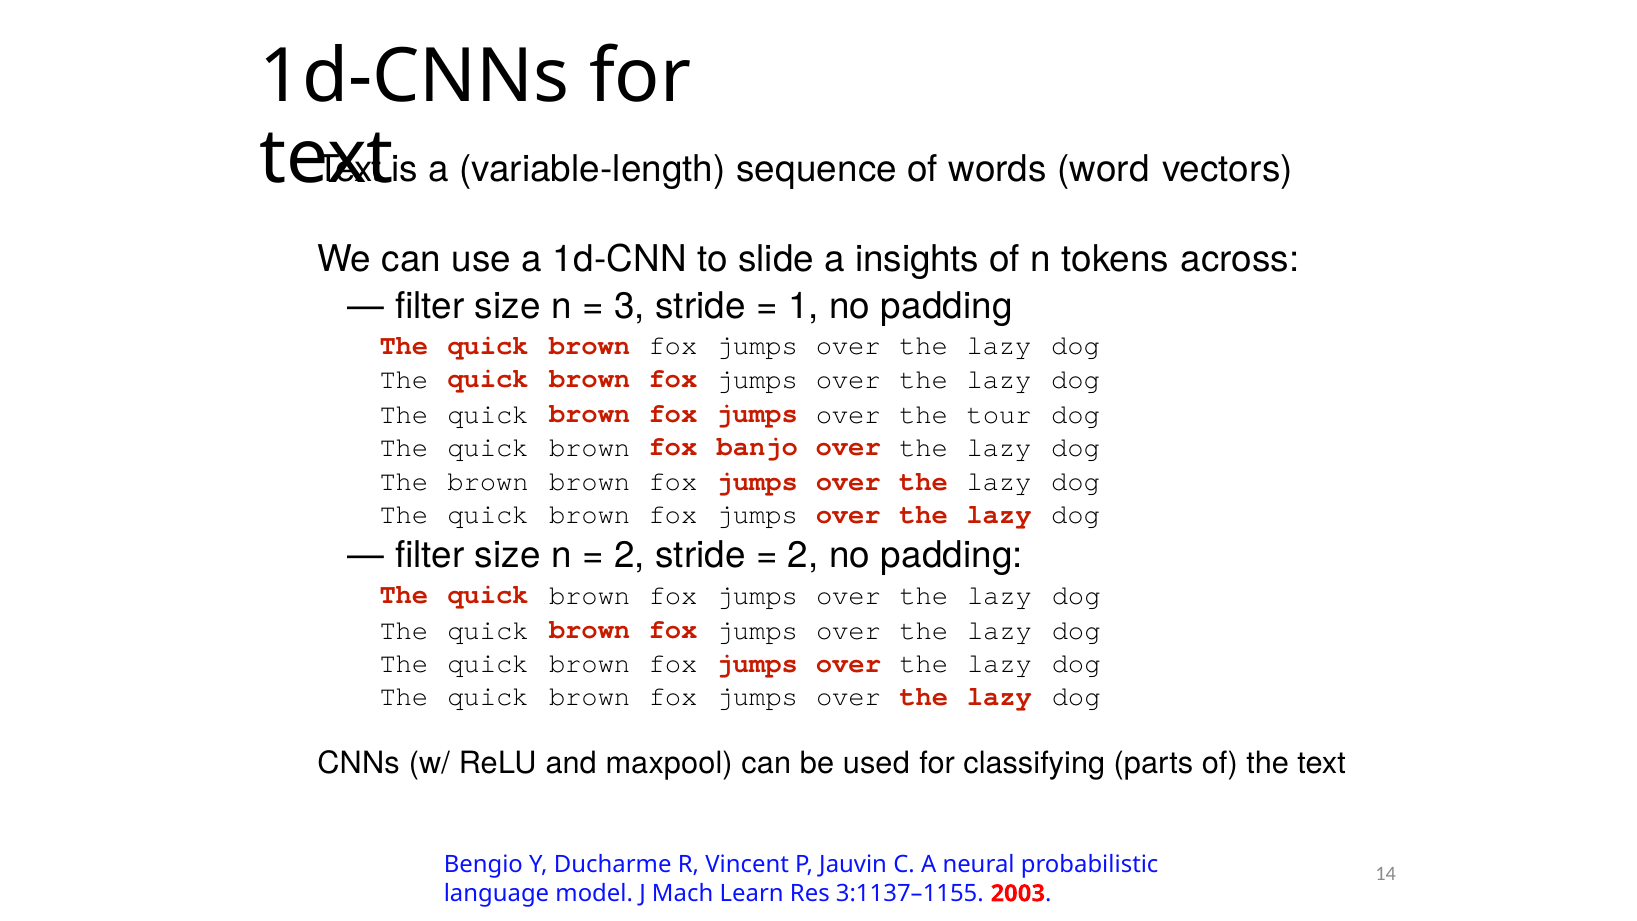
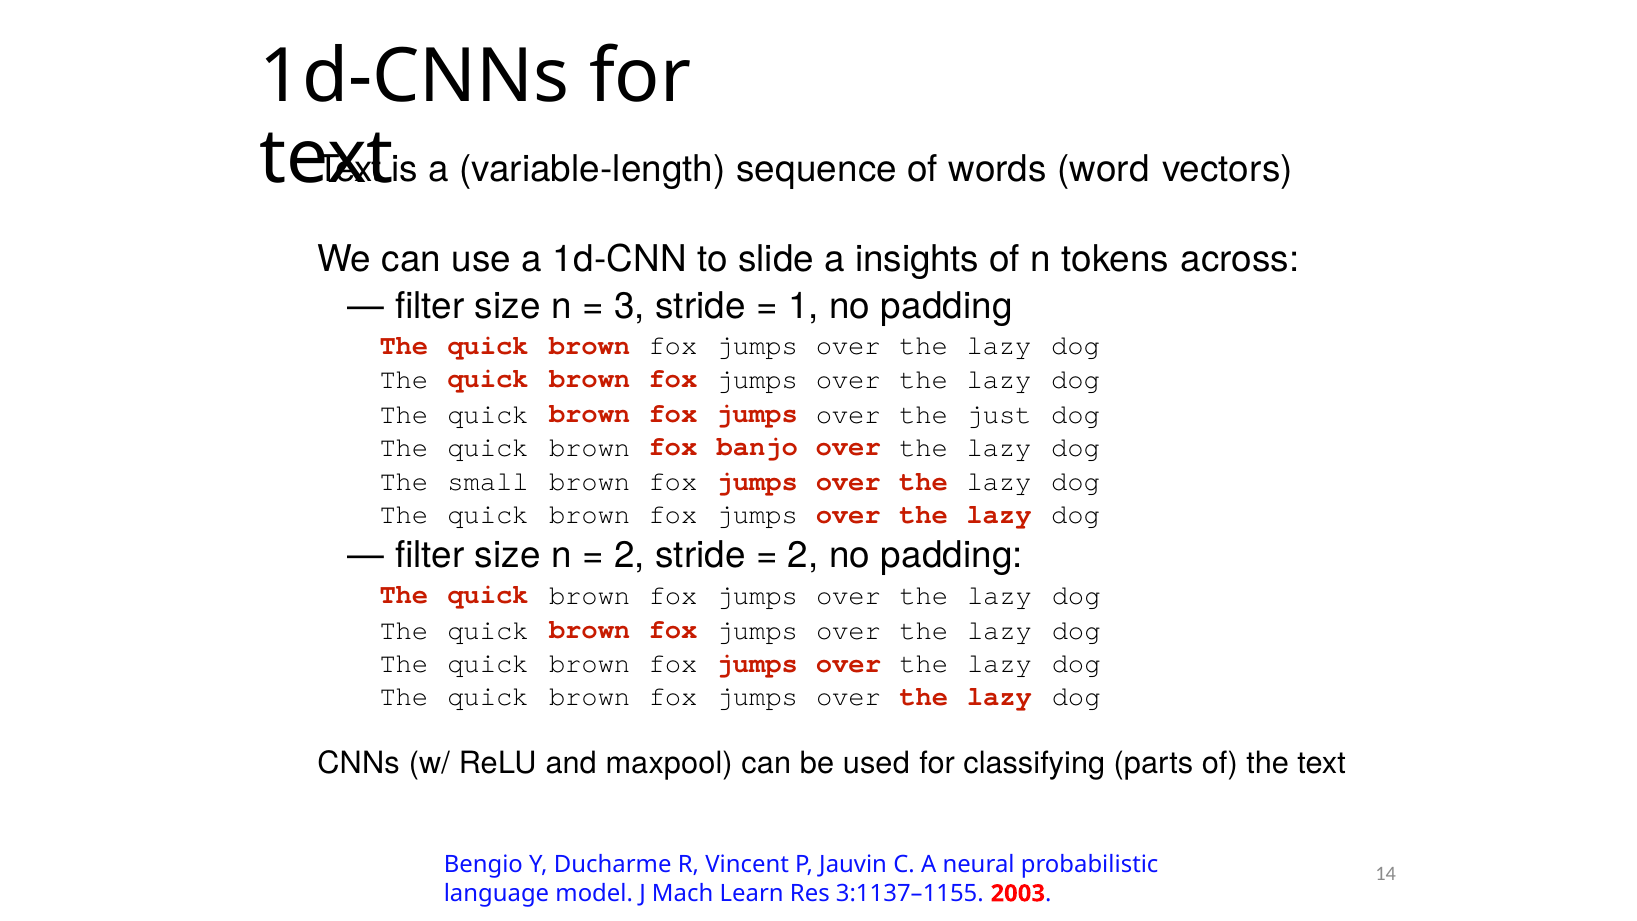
tour: tour -> just
The brown: brown -> small
